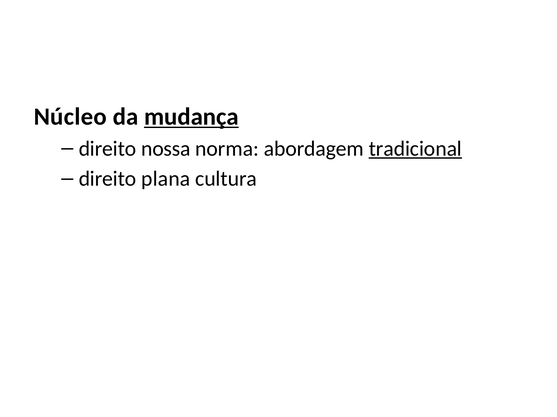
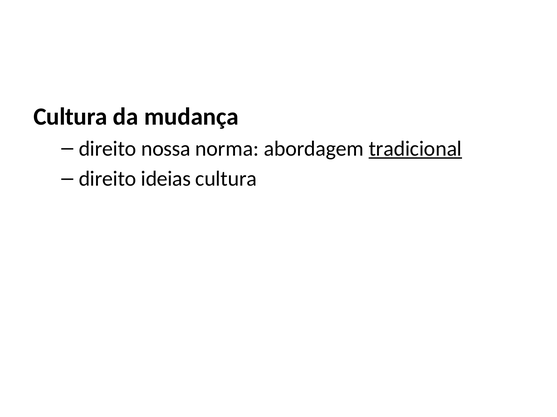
Núcleo at (70, 117): Núcleo -> Cultura
mudança underline: present -> none
plana: plana -> ideias
